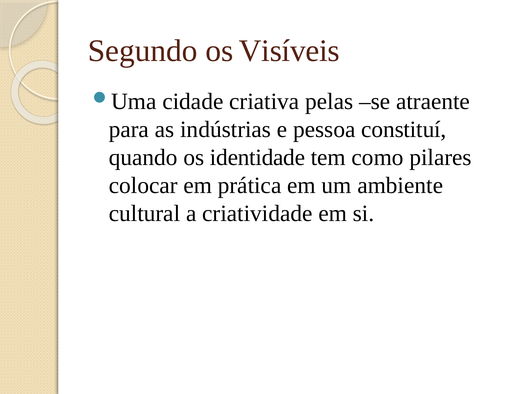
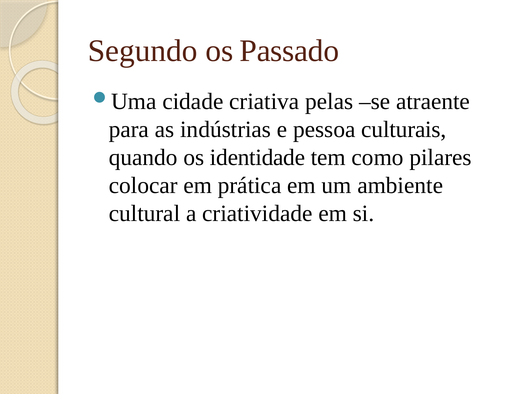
Visíveis: Visíveis -> Passado
constituí: constituí -> culturais
